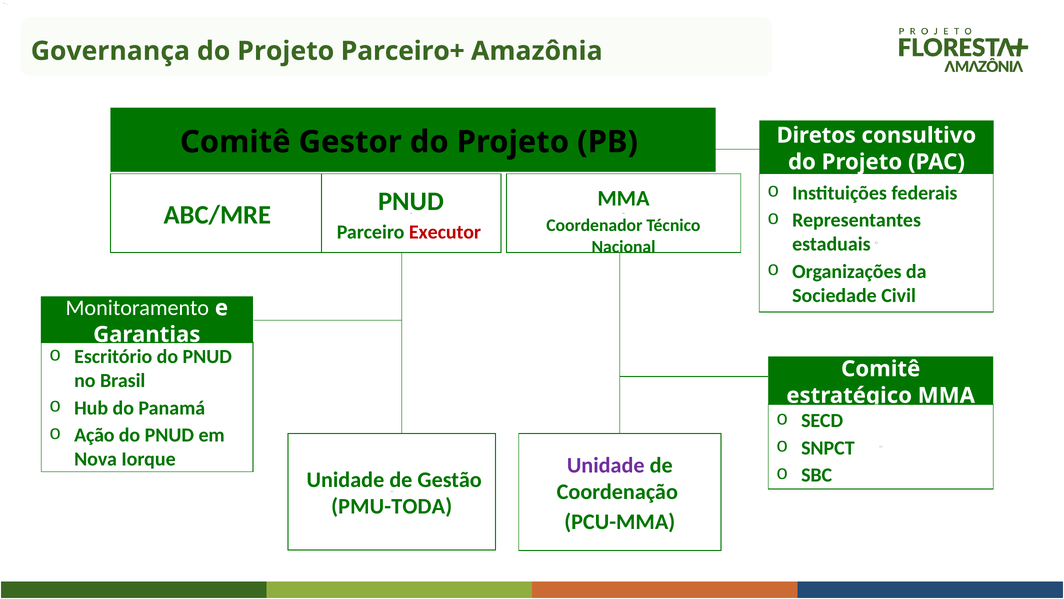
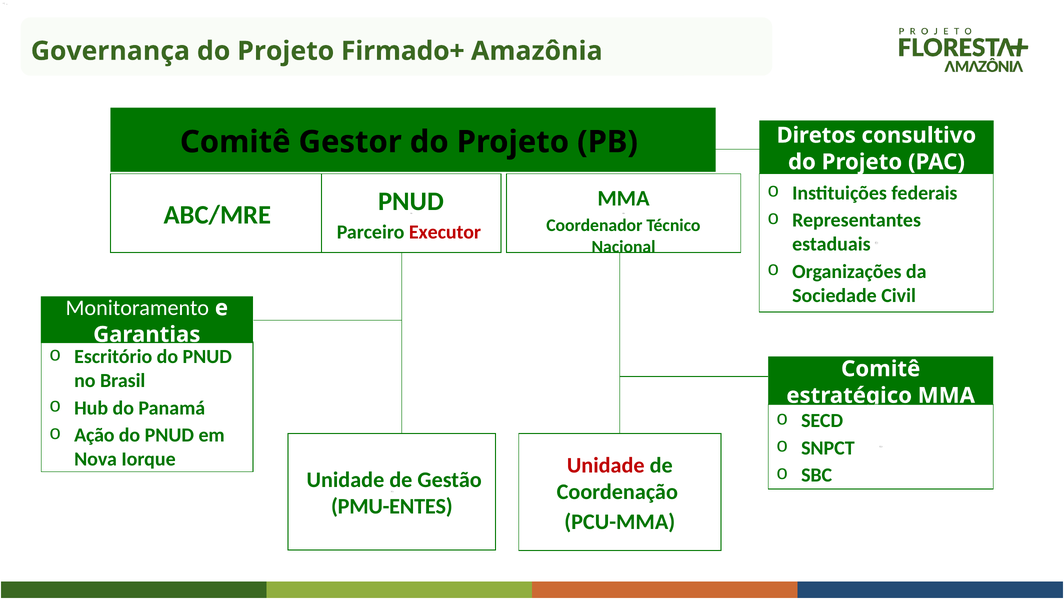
Parceiro+: Parceiro+ -> Firmado+
Unidade at (606, 465) colour: purple -> red
PMU-TODA: PMU-TODA -> PMU-ENTES
